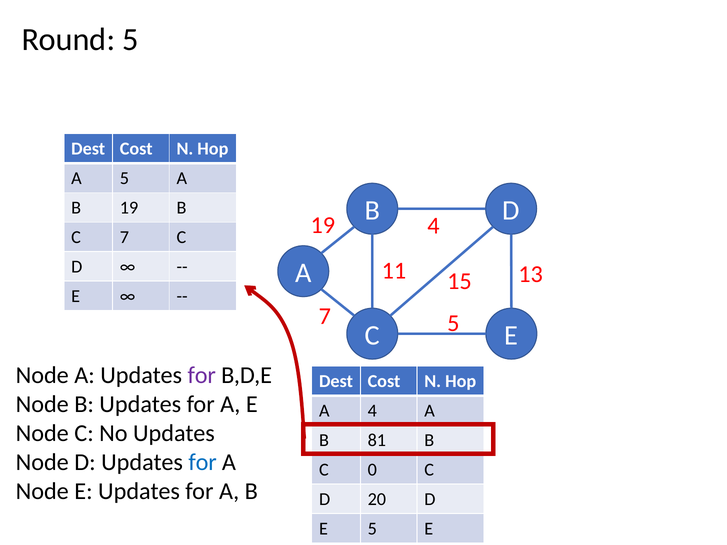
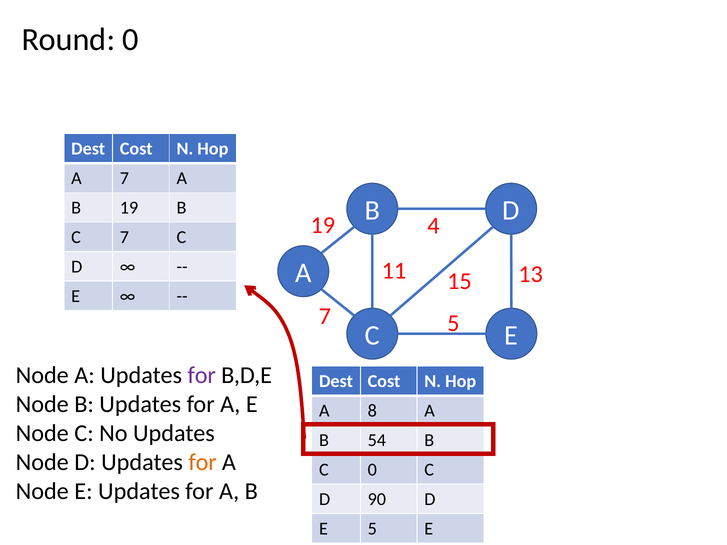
Round 5: 5 -> 0
A 5: 5 -> 7
A 4: 4 -> 8
81: 81 -> 54
for at (203, 463) colour: blue -> orange
20: 20 -> 90
